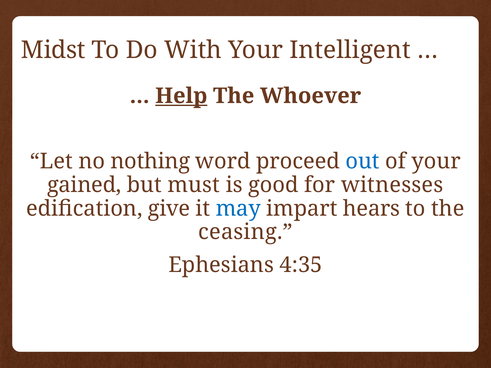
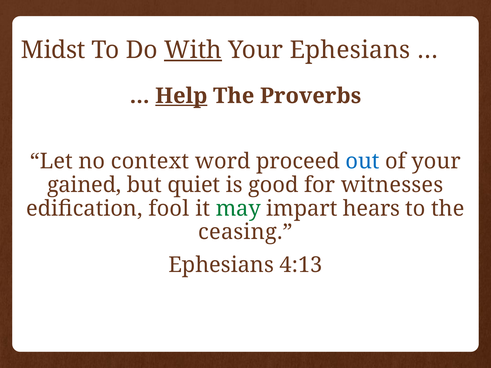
With underline: none -> present
Your Intelligent: Intelligent -> Ephesians
Whoever: Whoever -> Proverbs
nothing: nothing -> context
must: must -> quiet
give: give -> fool
may colour: blue -> green
4:35: 4:35 -> 4:13
